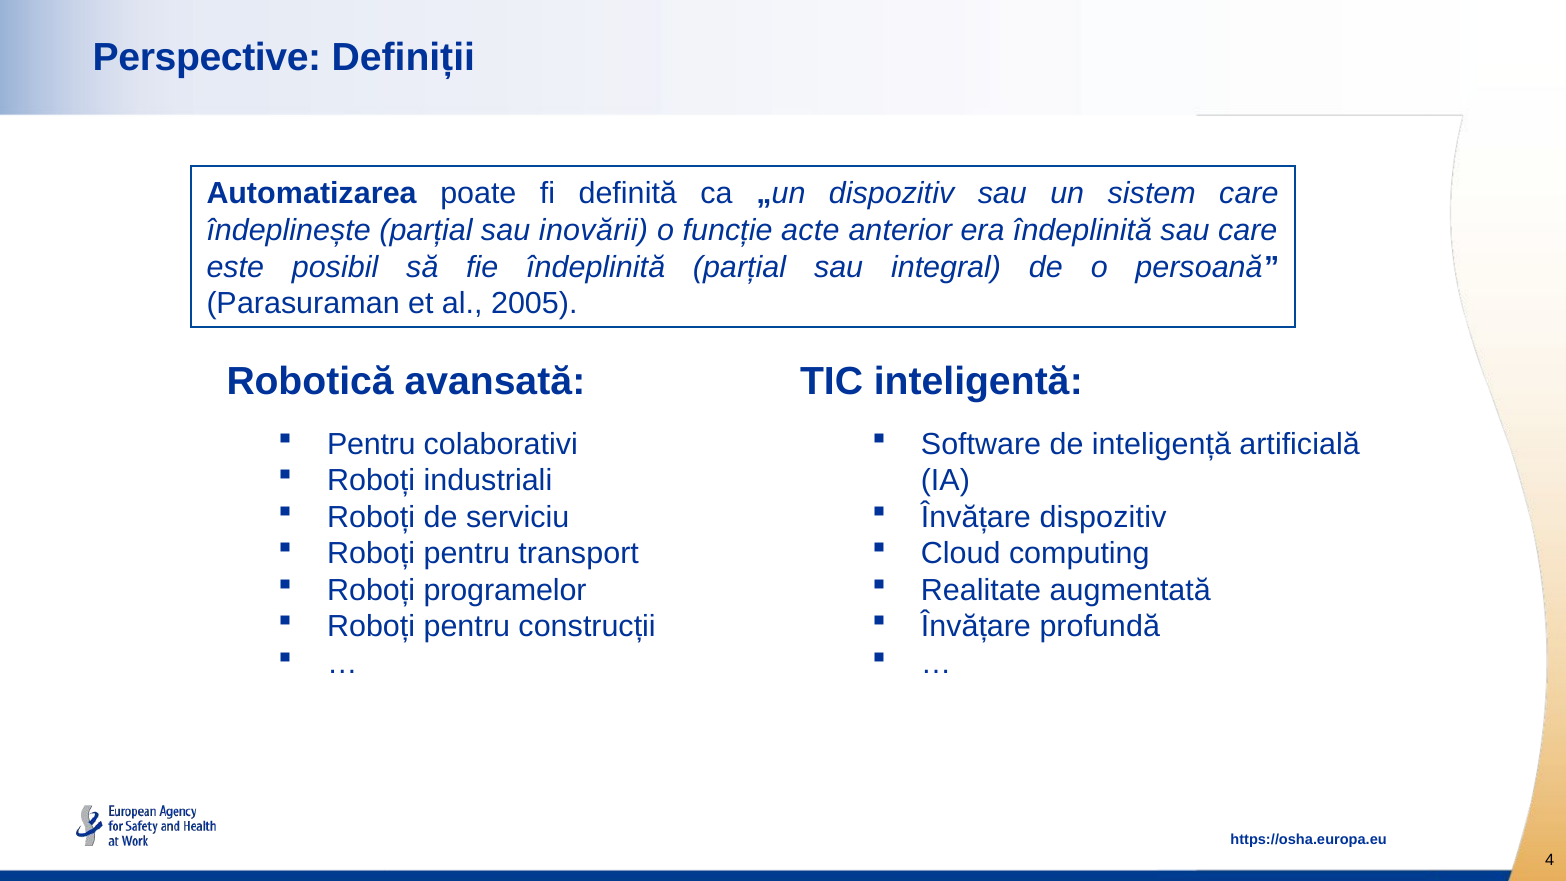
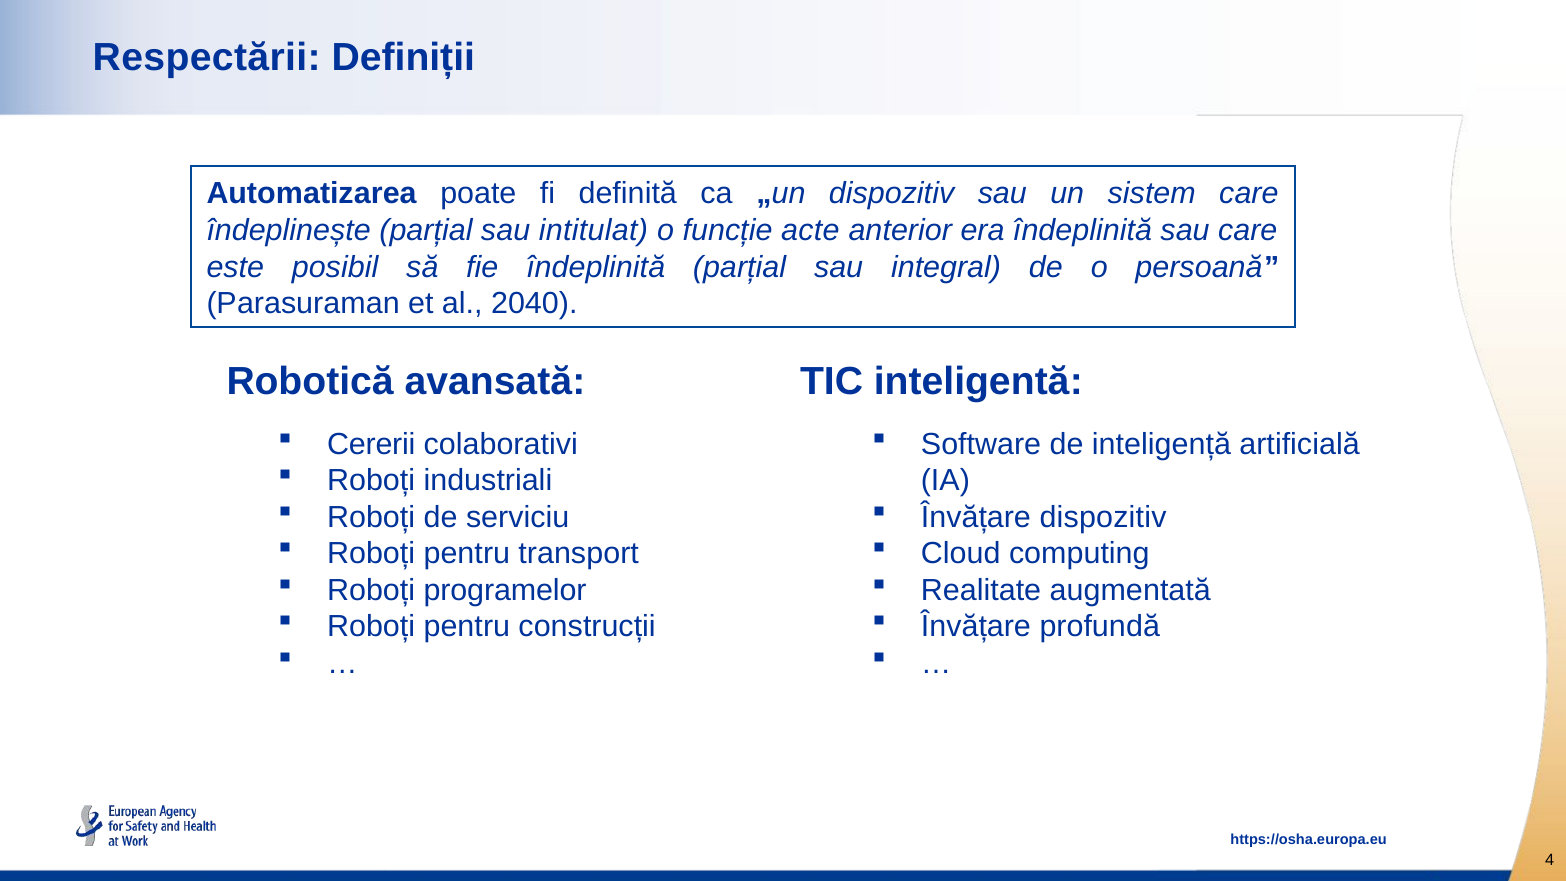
Perspective: Perspective -> Respectării
inovării: inovării -> intitulat
2005: 2005 -> 2040
Pentru at (371, 444): Pentru -> Cererii
